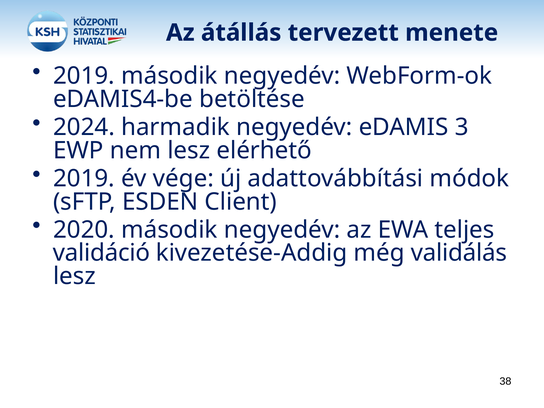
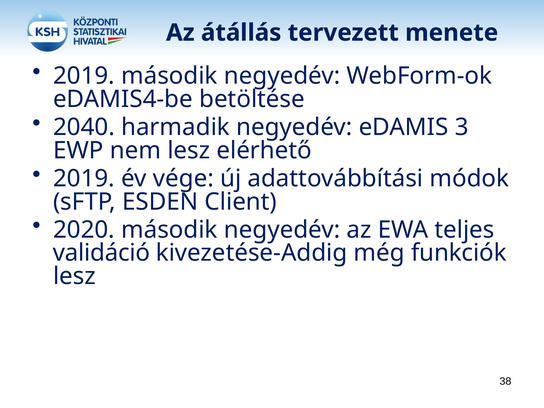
2024: 2024 -> 2040
validálás: validálás -> funkciók
